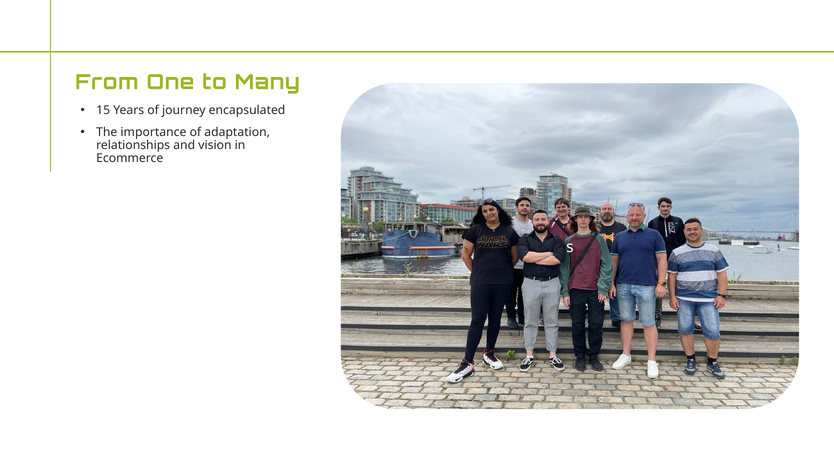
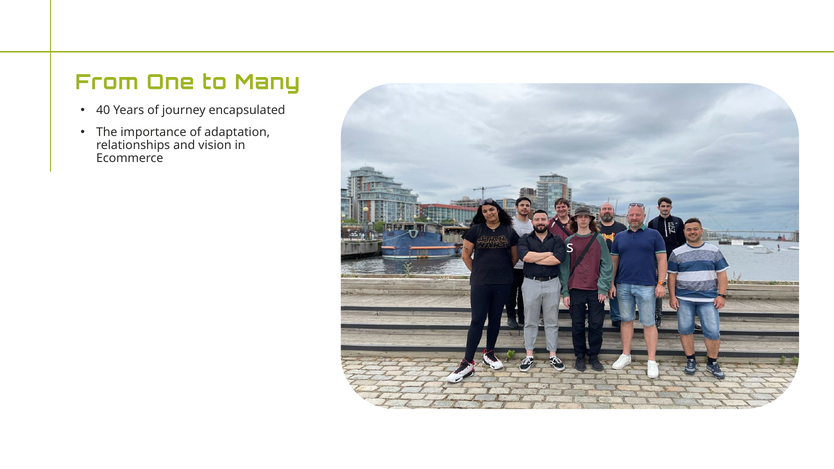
15: 15 -> 40
